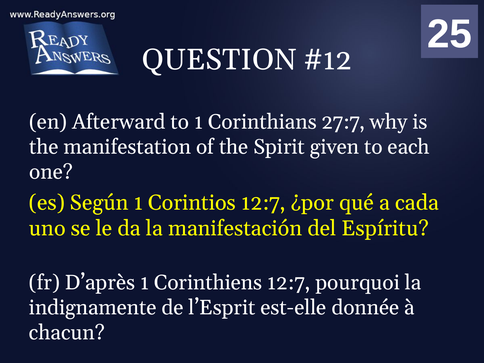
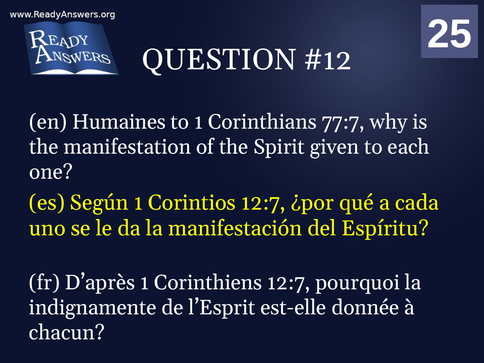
Afterward: Afterward -> Humaines
27:7: 27:7 -> 77:7
